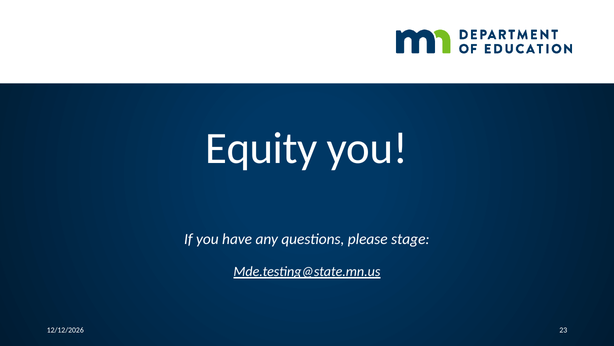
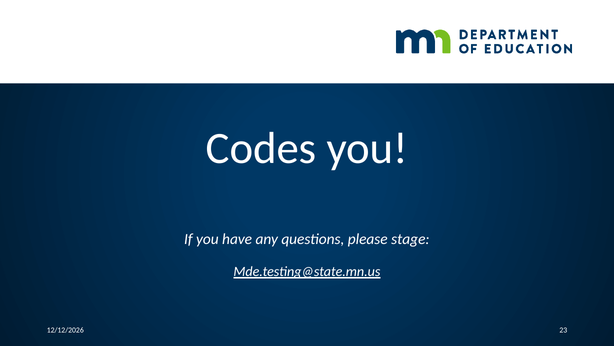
Equity: Equity -> Codes
